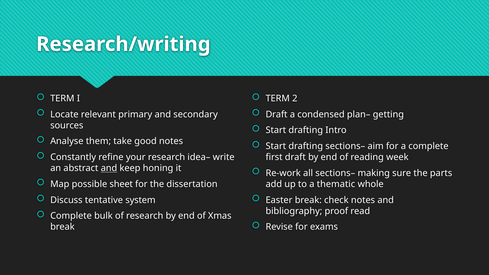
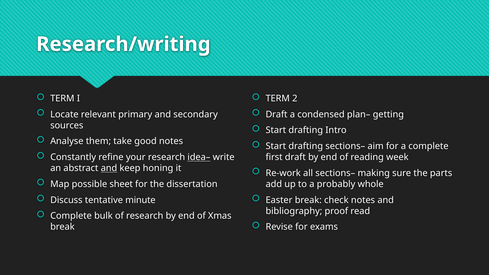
idea– underline: none -> present
thematic: thematic -> probably
system: system -> minute
